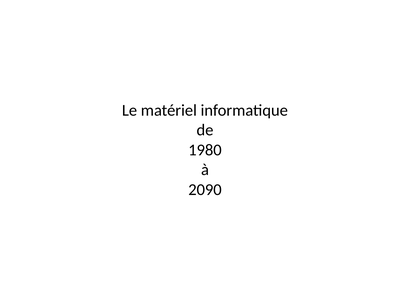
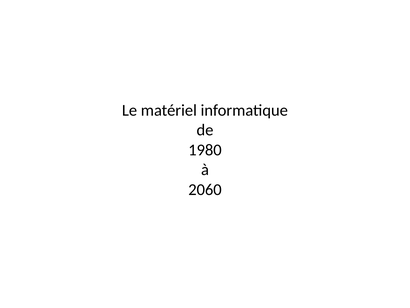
2090: 2090 -> 2060
